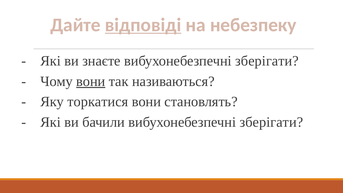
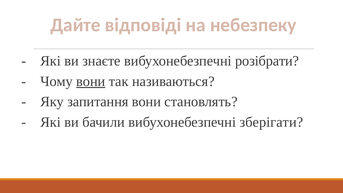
відповіді underline: present -> none
знаєте вибухонебезпечні зберігати: зберігати -> розібрати
торкатися: торкатися -> запитання
